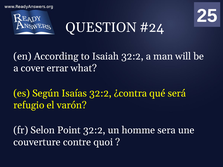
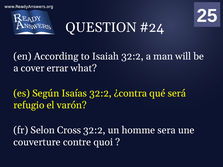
Point: Point -> Cross
